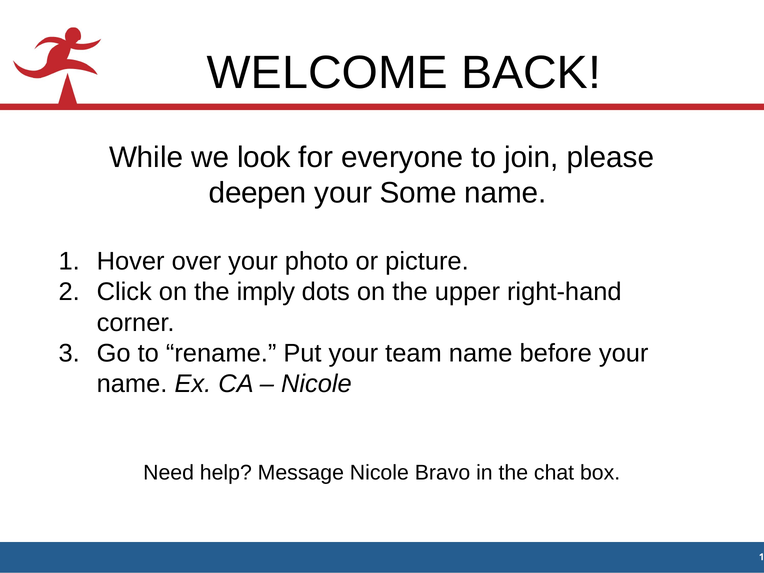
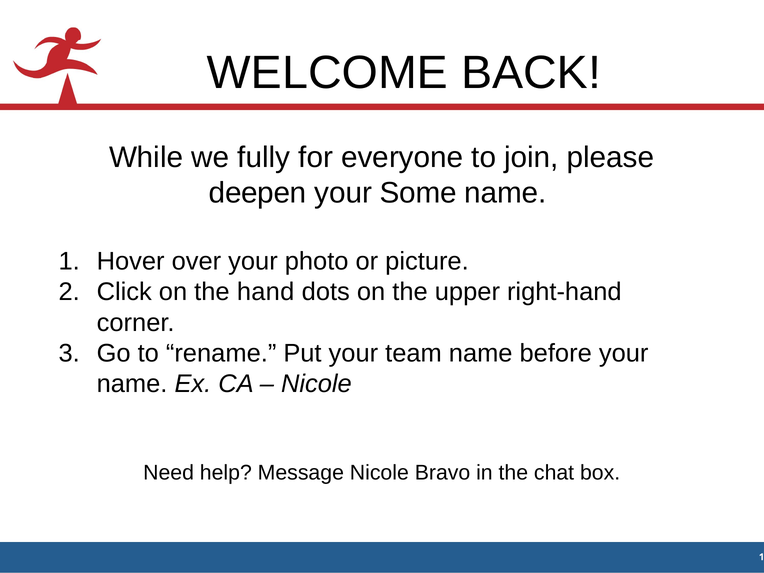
look: look -> fully
imply: imply -> hand
